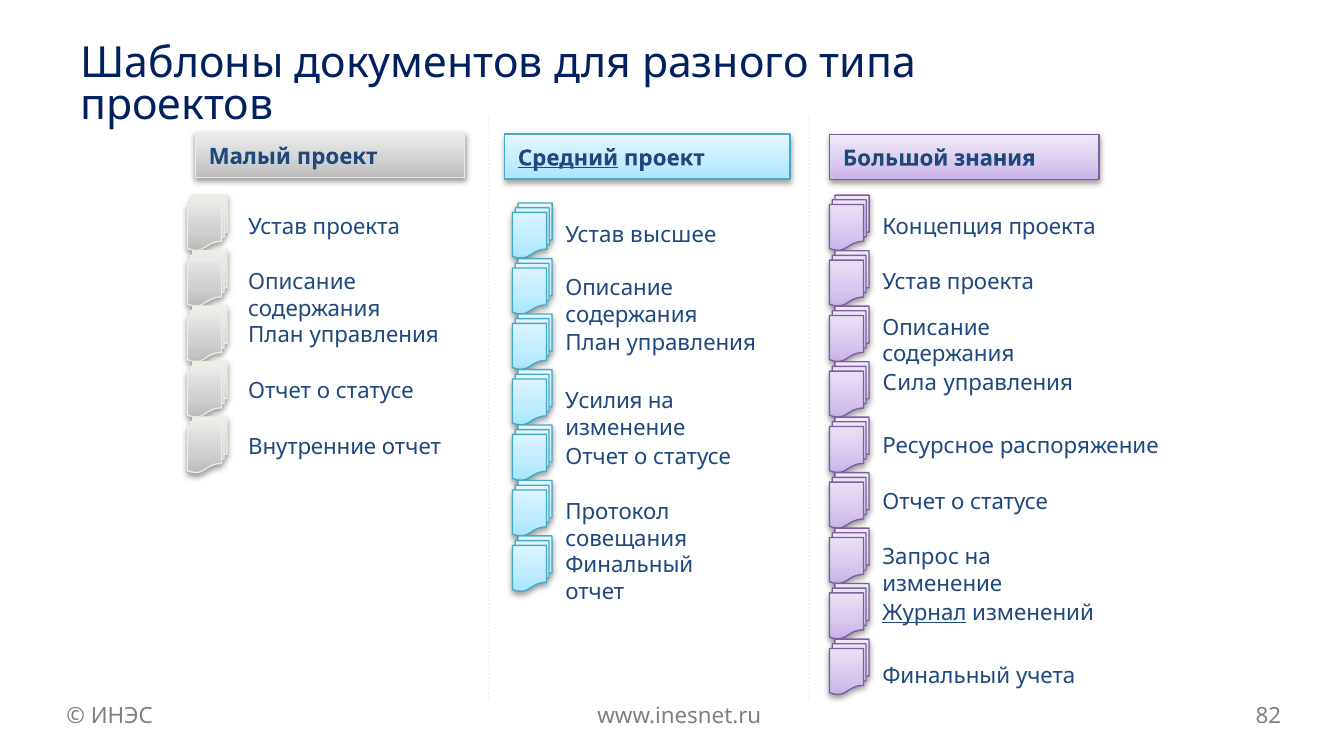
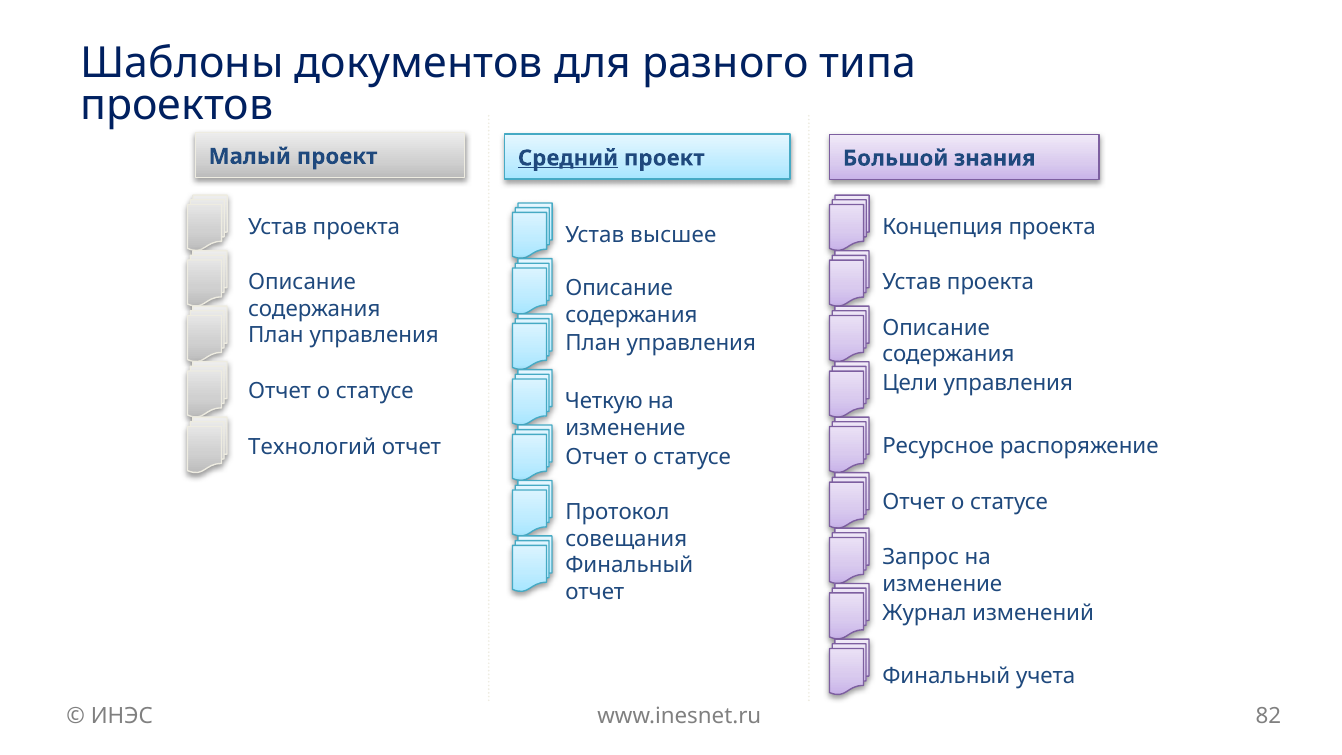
Сила: Сила -> Цели
Усилия: Усилия -> Четкую
Внутренние: Внутренние -> Технологий
Журнал underline: present -> none
